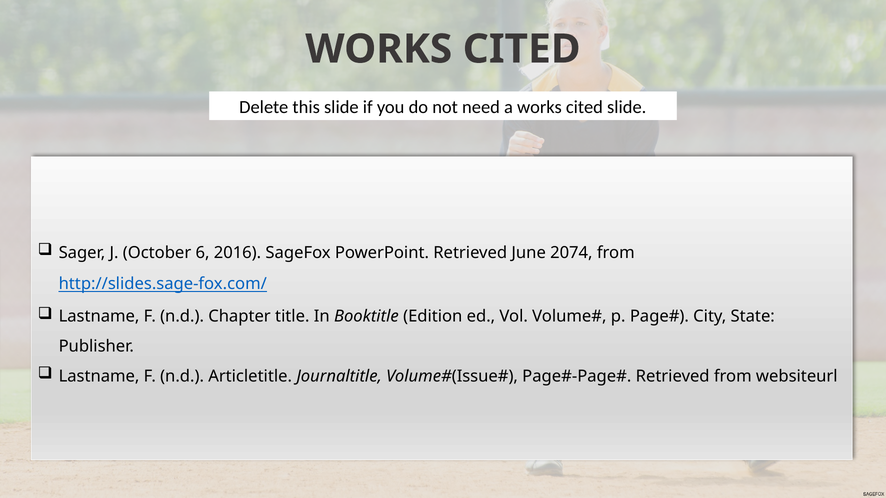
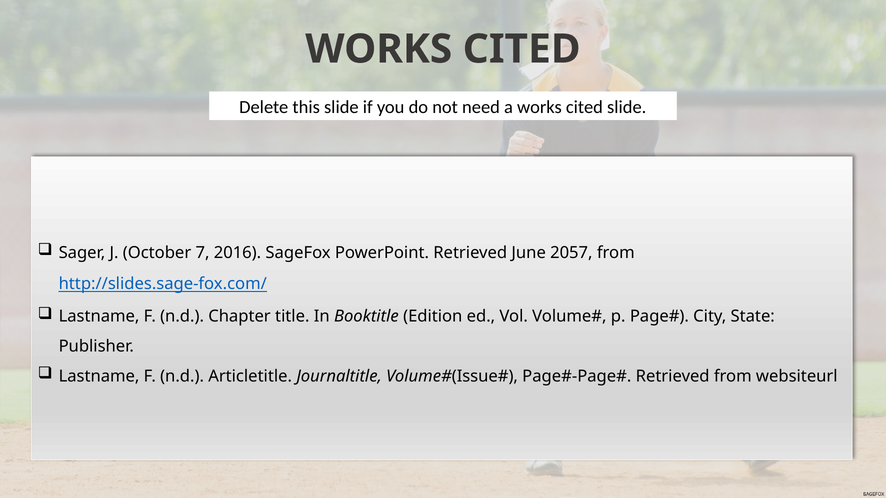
6: 6 -> 7
2074: 2074 -> 2057
